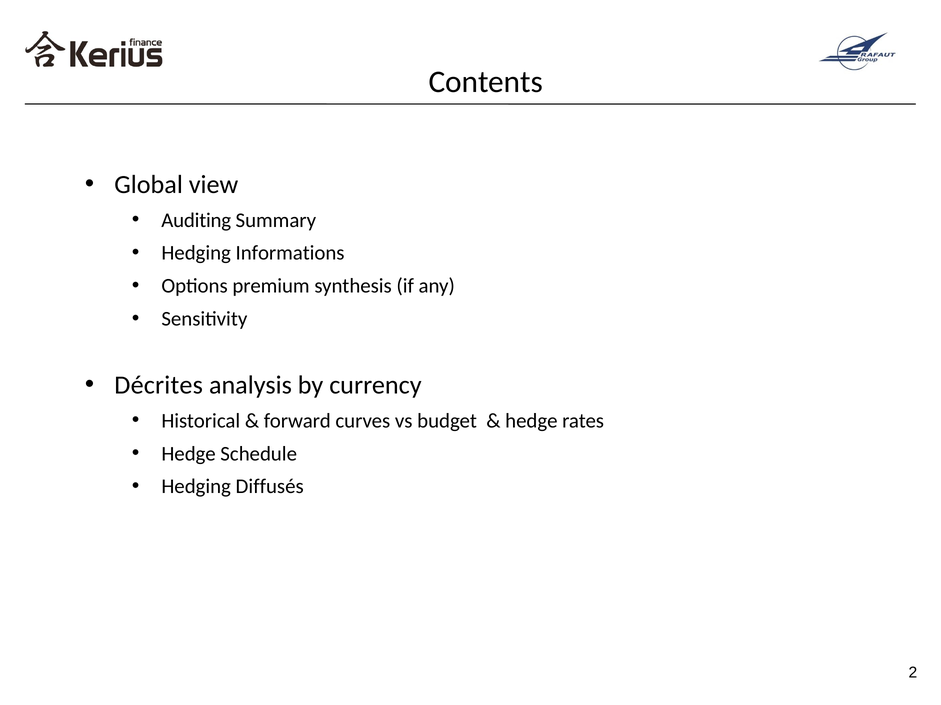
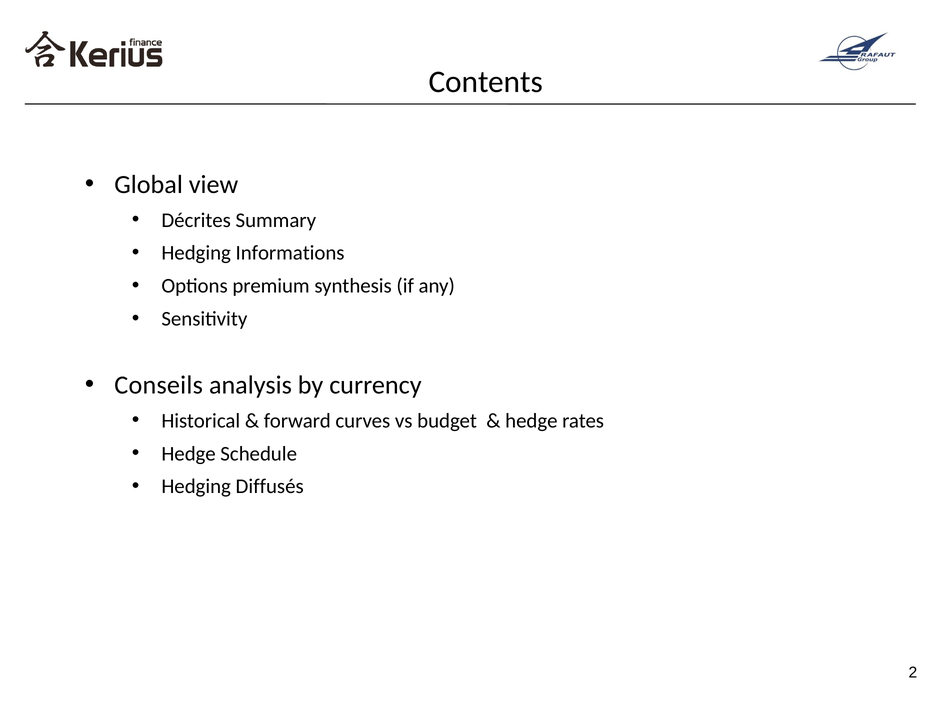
Auditing: Auditing -> Décrites
Décrites: Décrites -> Conseils
